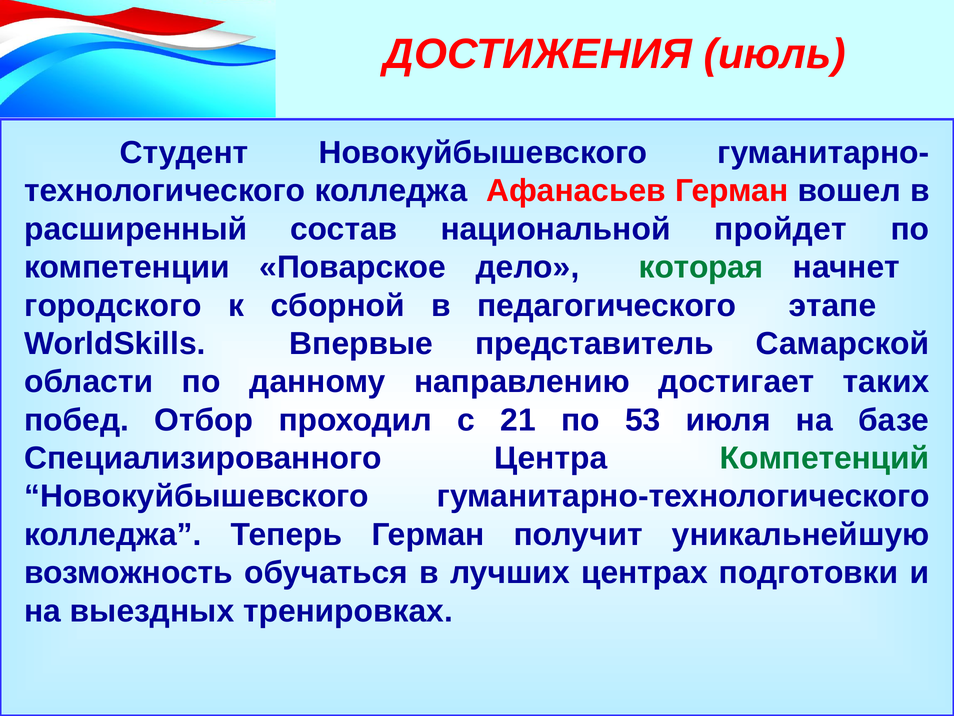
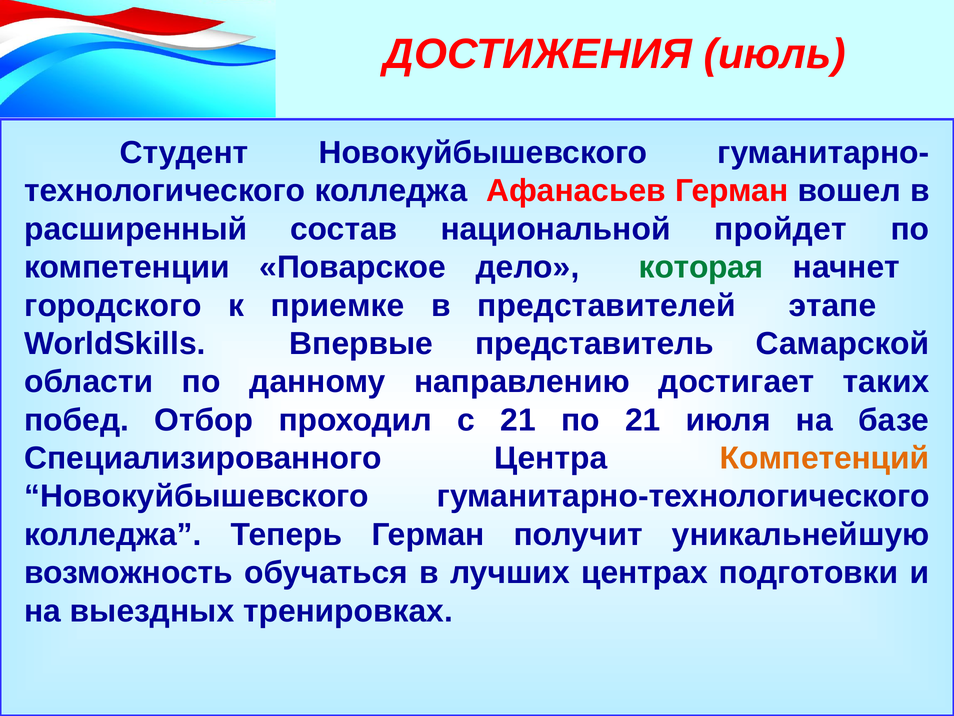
сборной: сборной -> приемке
педагогического: педагогического -> представителей
по 53: 53 -> 21
Компетенций colour: green -> orange
